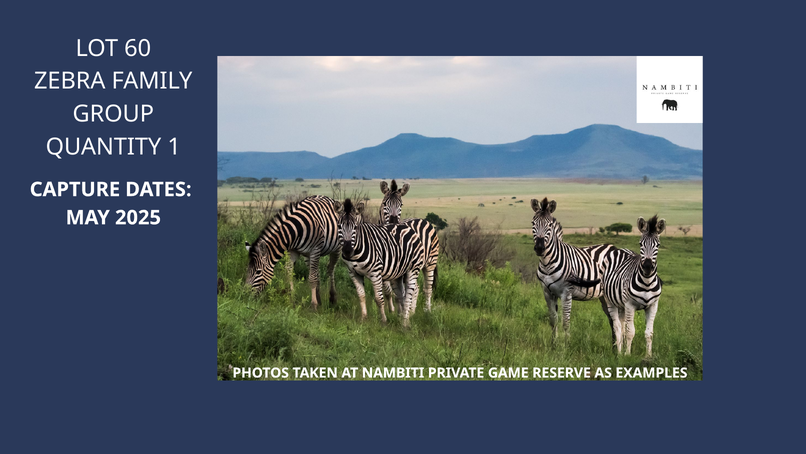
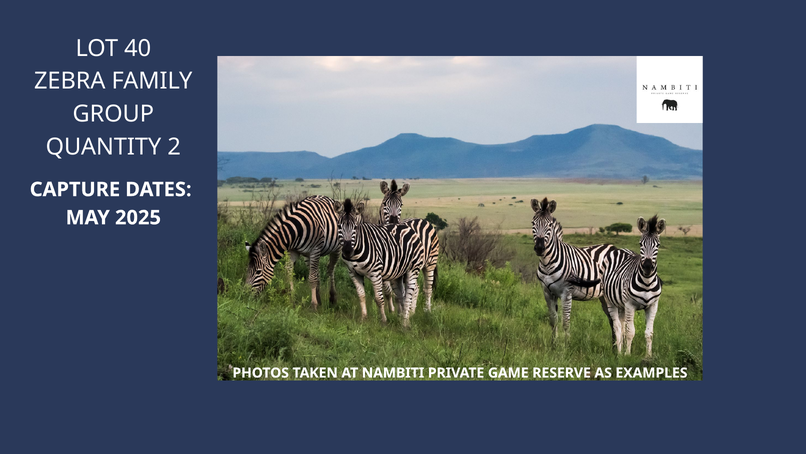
60: 60 -> 40
1: 1 -> 2
